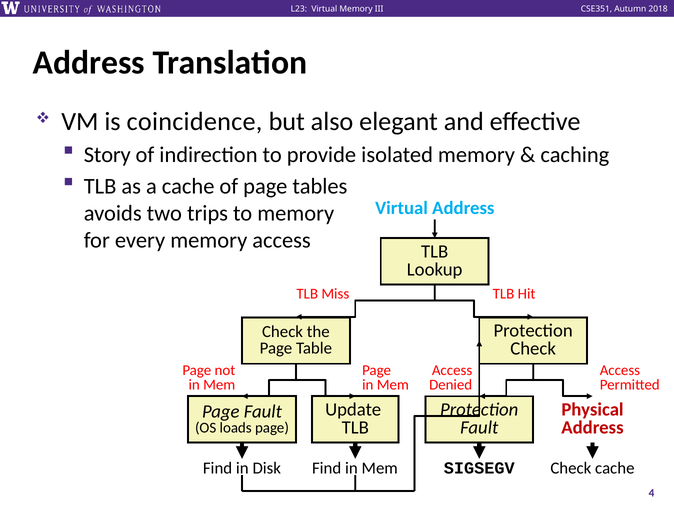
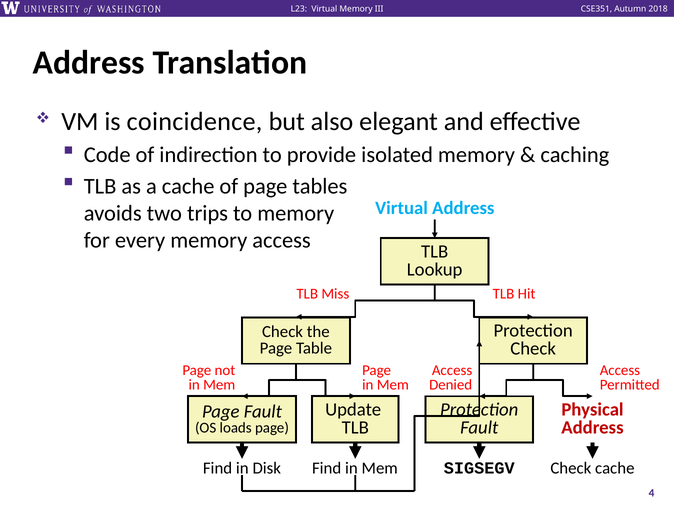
Story: Story -> Code
